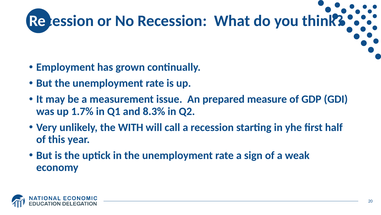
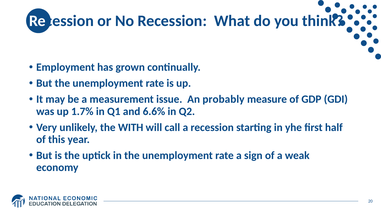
prepared: prepared -> probably
8.3%: 8.3% -> 6.6%
